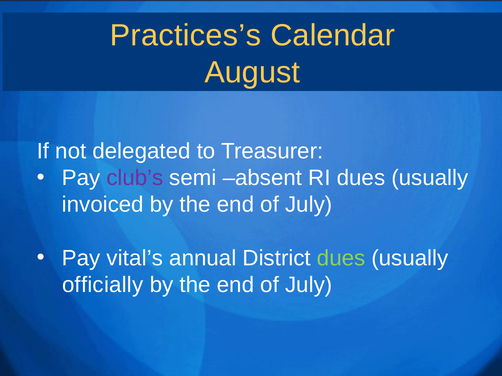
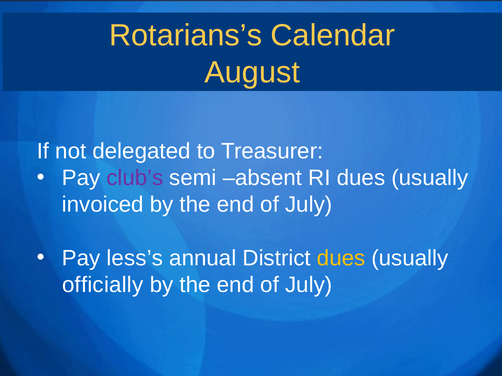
Practices’s: Practices’s -> Rotarians’s
vital’s: vital’s -> less’s
dues at (341, 258) colour: light green -> yellow
